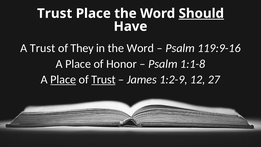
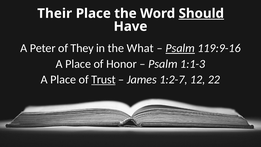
Trust at (55, 13): Trust -> Their
A Trust: Trust -> Peter
in the Word: Word -> What
Psalm at (180, 48) underline: none -> present
1:1-8: 1:1-8 -> 1:1-3
Place at (63, 79) underline: present -> none
1:2-9: 1:2-9 -> 1:2-7
27: 27 -> 22
